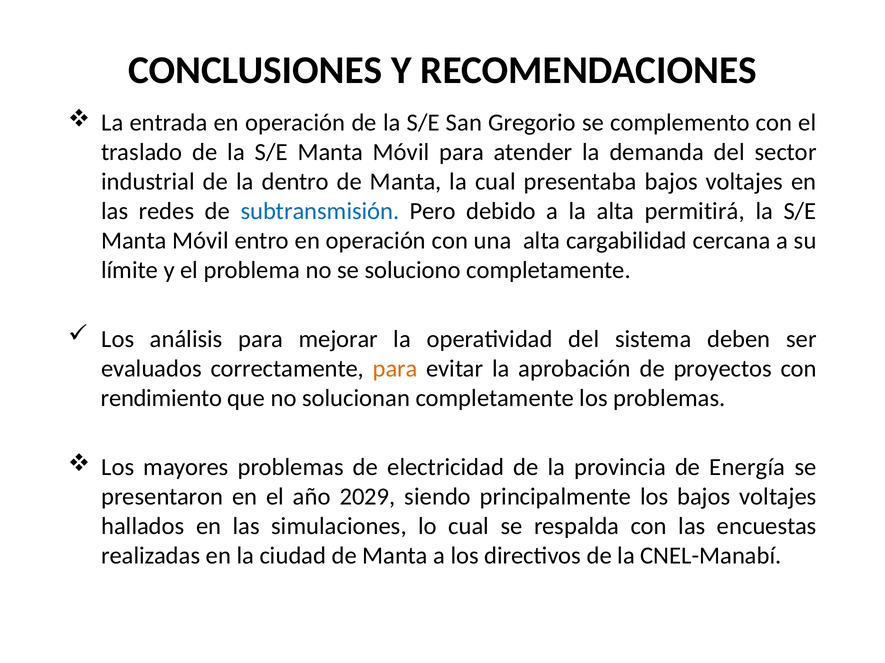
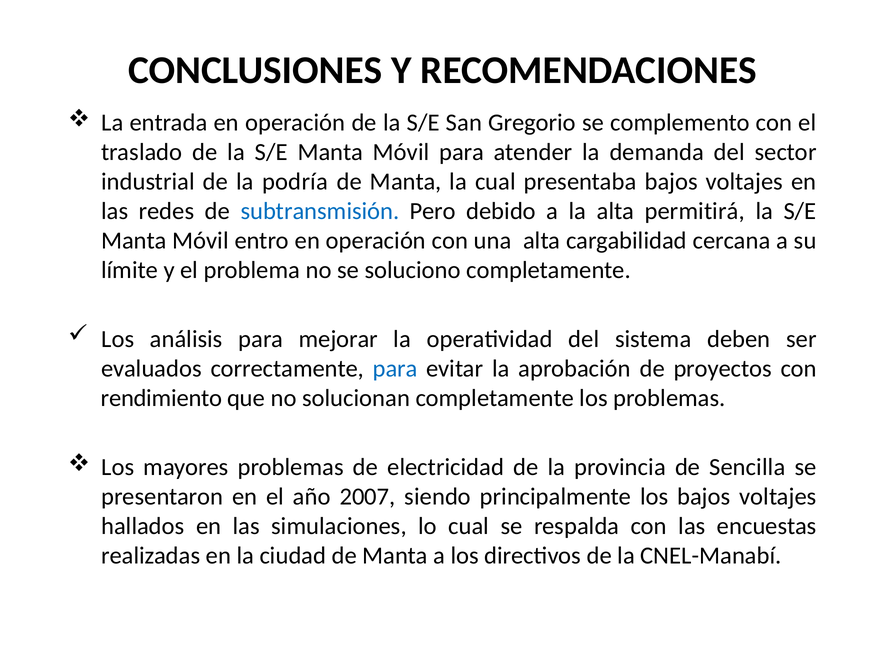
dentro: dentro -> podría
para at (395, 369) colour: orange -> blue
Energía: Energía -> Sencilla
2029: 2029 -> 2007
